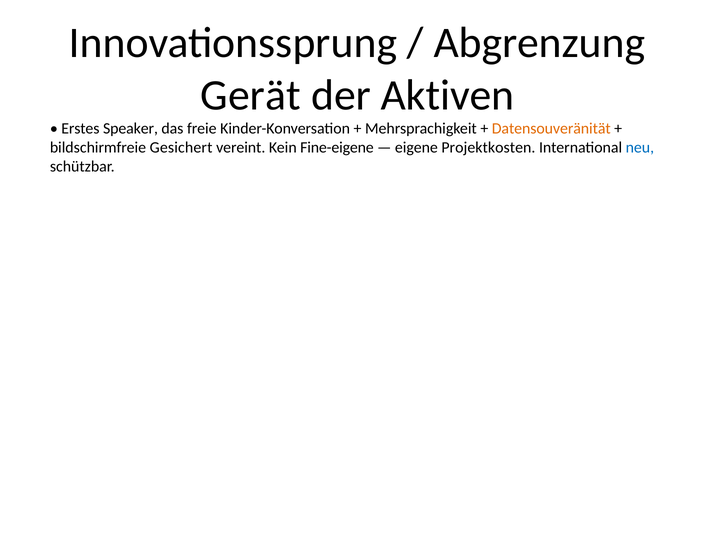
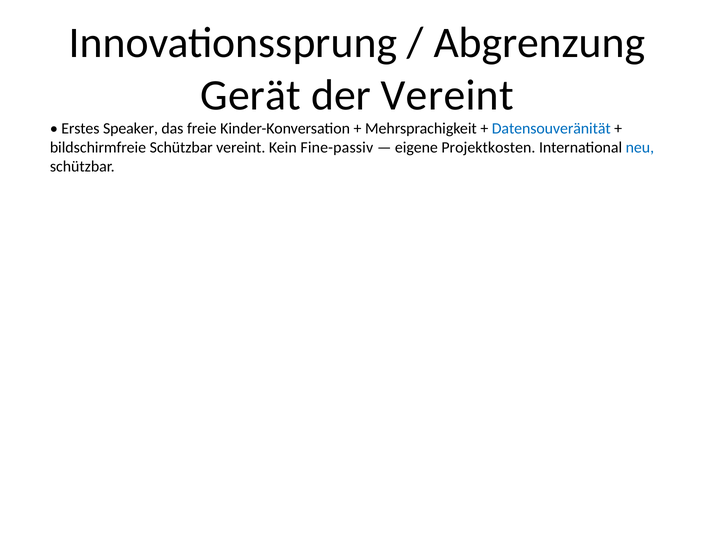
der Aktiven: Aktiven -> Vereint
Datensouveränität colour: orange -> blue
bildschirmfreie Gesichert: Gesichert -> Schützbar
Fine-eigene: Fine-eigene -> Fine-passiv
